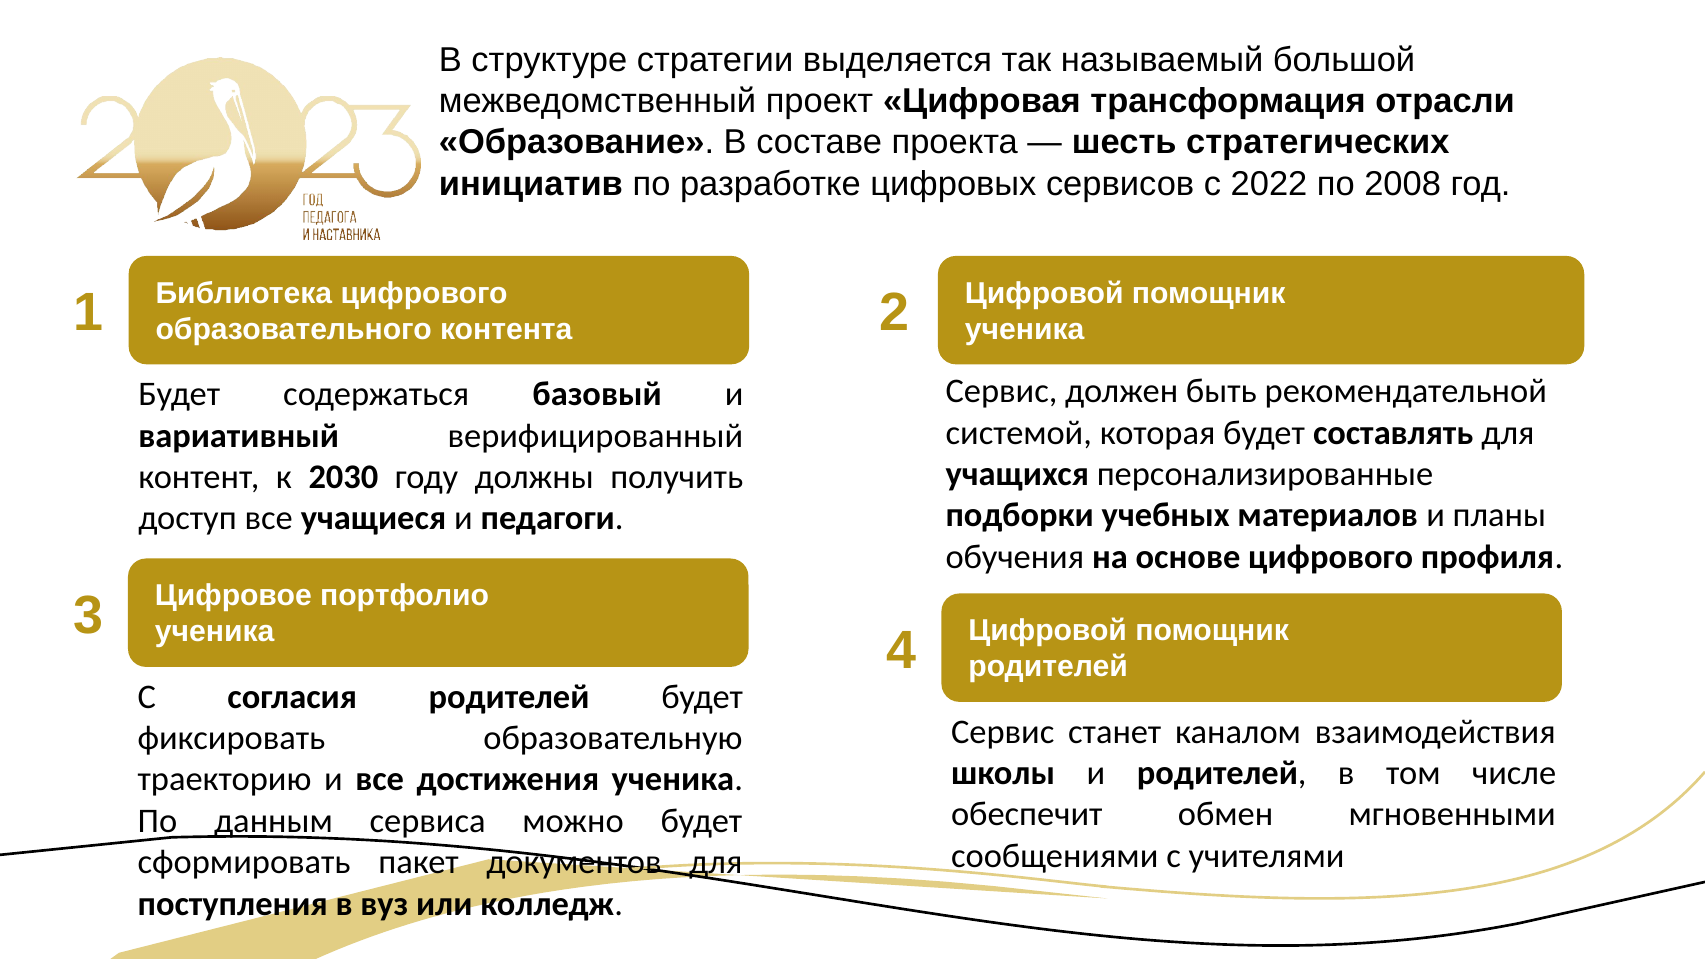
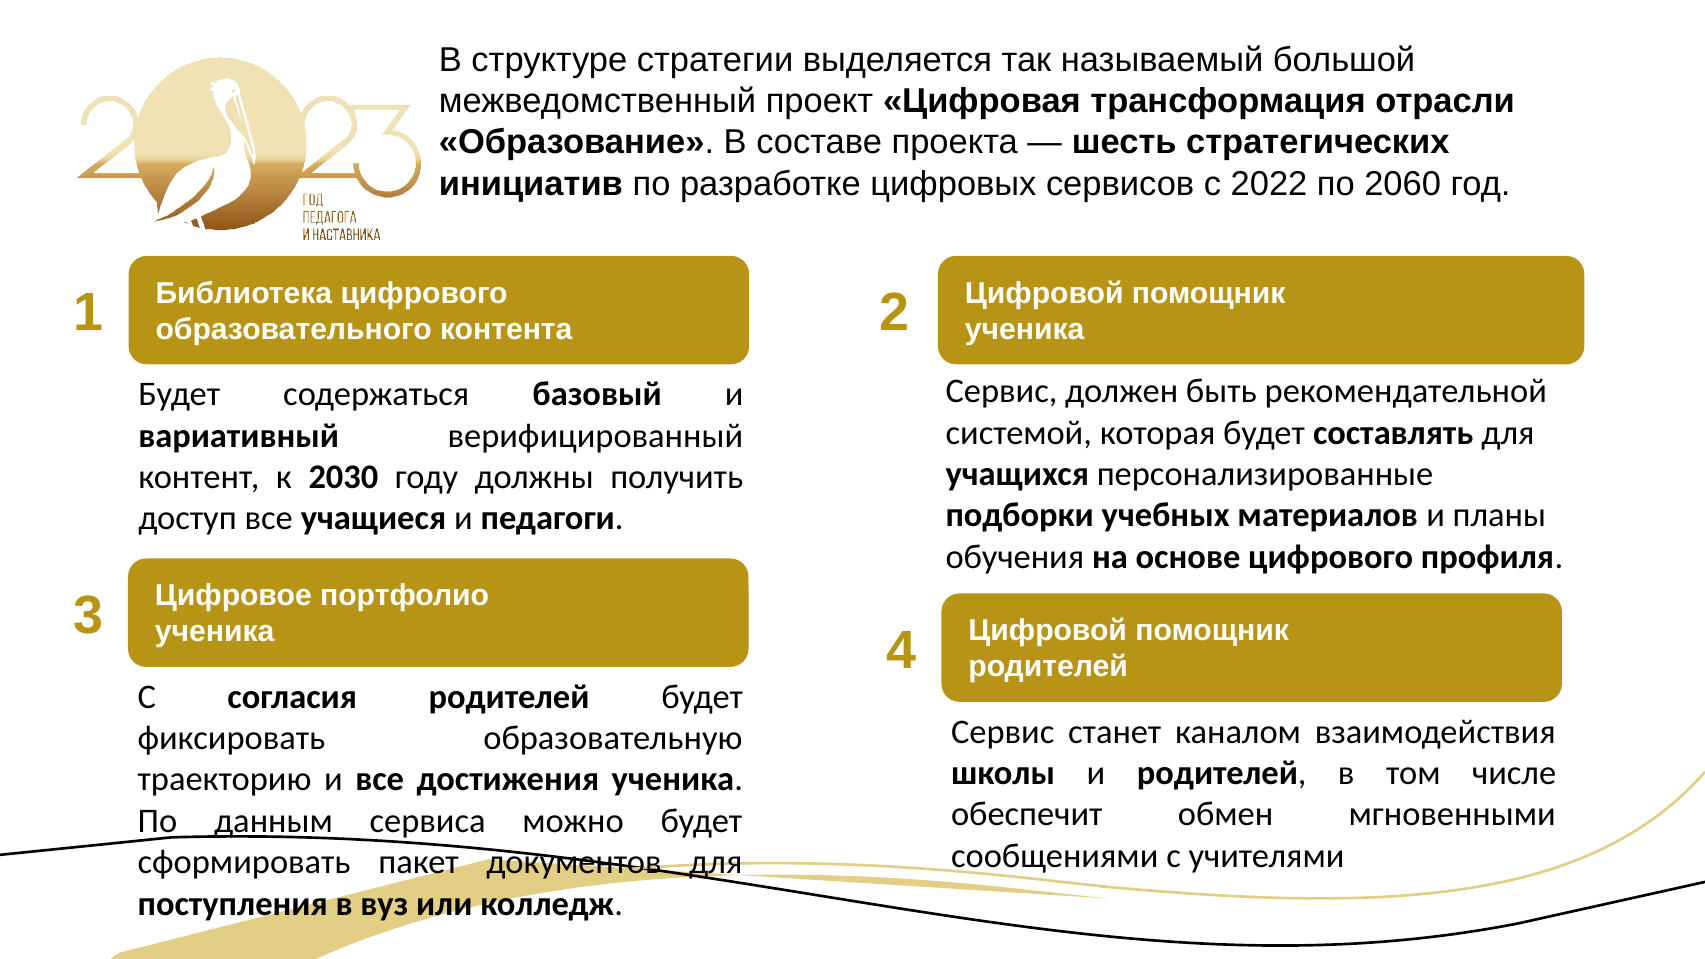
2008: 2008 -> 2060
